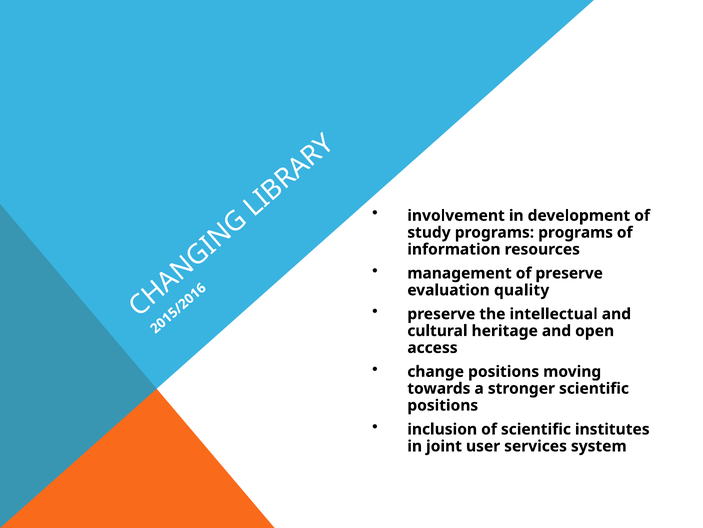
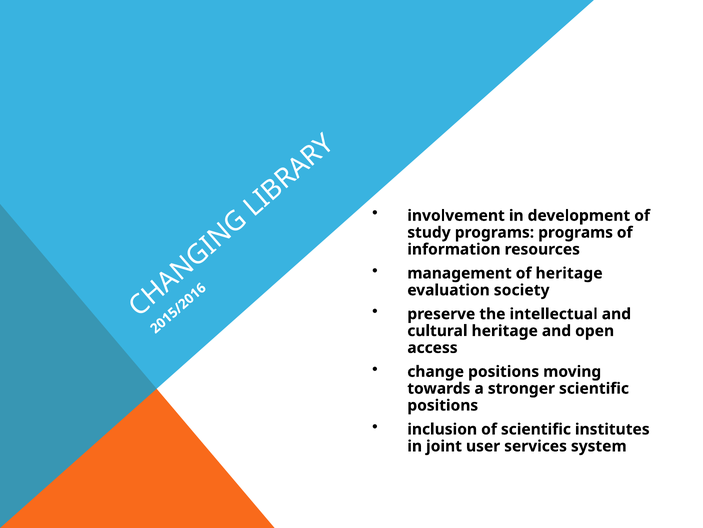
of preserve: preserve -> heritage
quality: quality -> society
